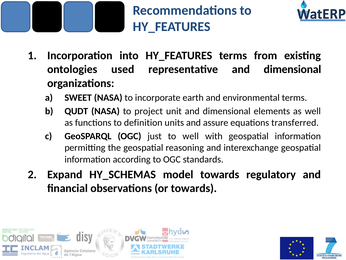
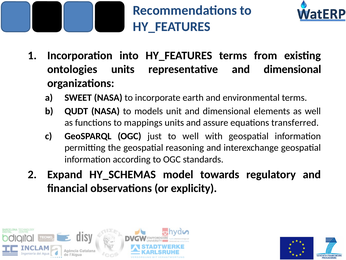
ontologies used: used -> units
project: project -> models
definition: definition -> mappings
or towards: towards -> explicity
